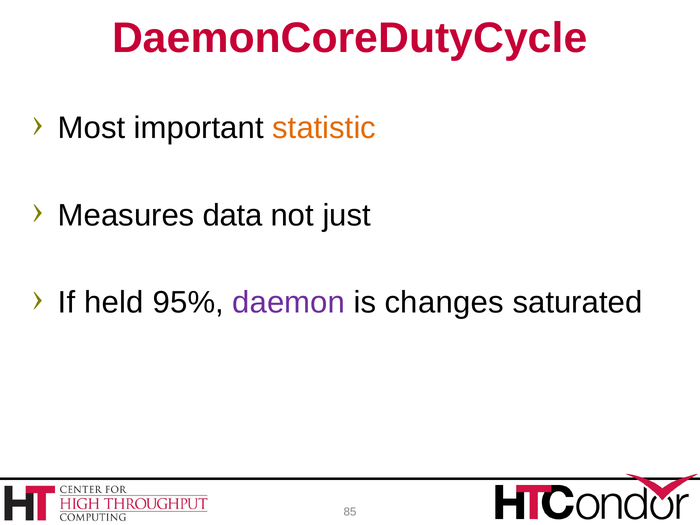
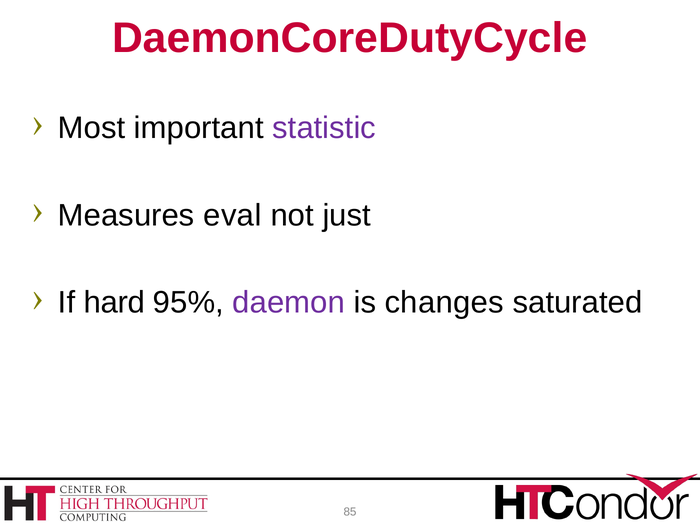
statistic colour: orange -> purple
data: data -> eval
held: held -> hard
